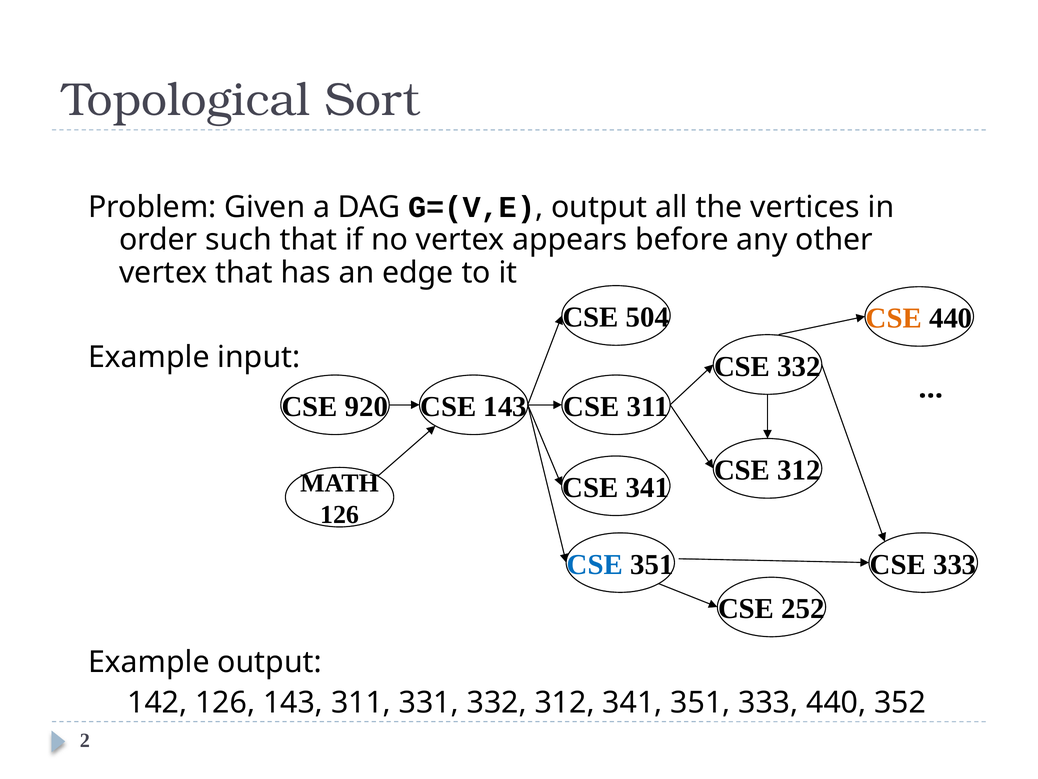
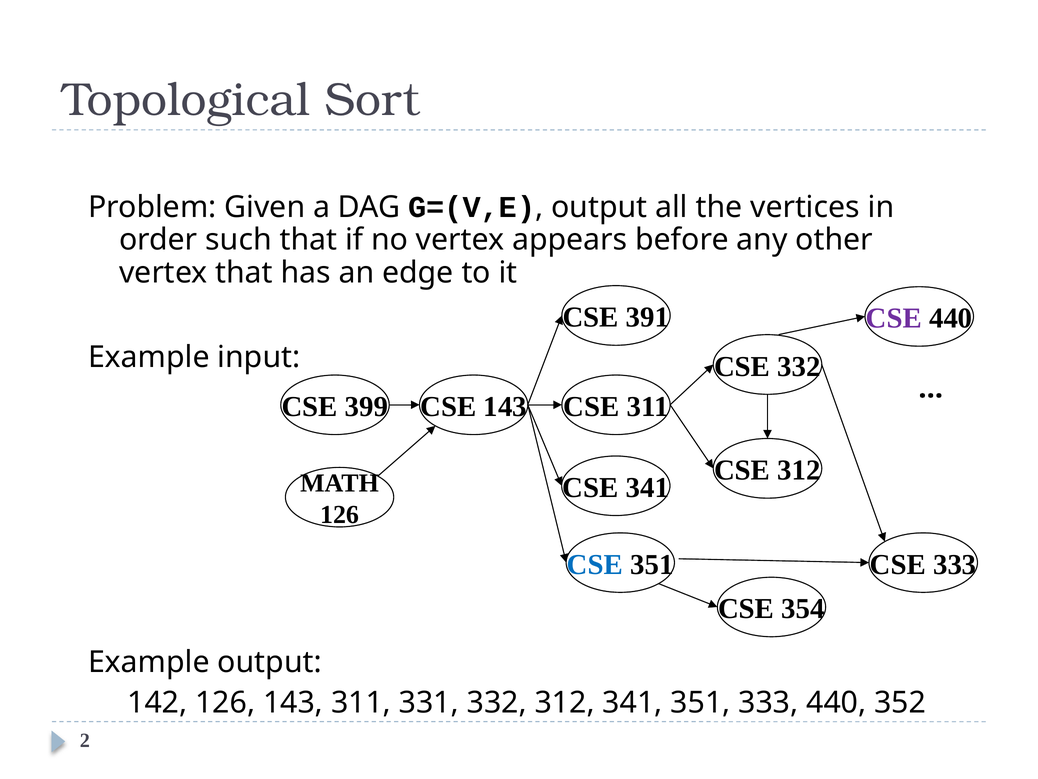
504: 504 -> 391
CSE at (894, 318) colour: orange -> purple
920: 920 -> 399
252: 252 -> 354
